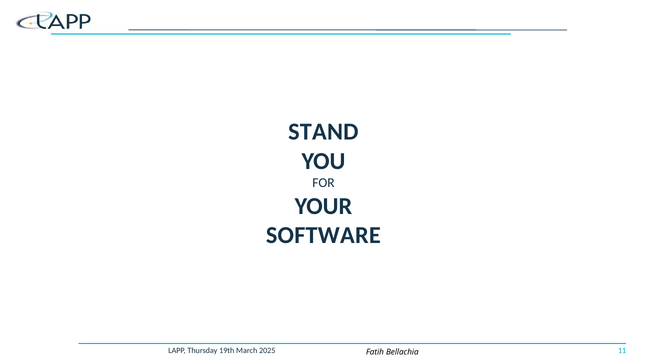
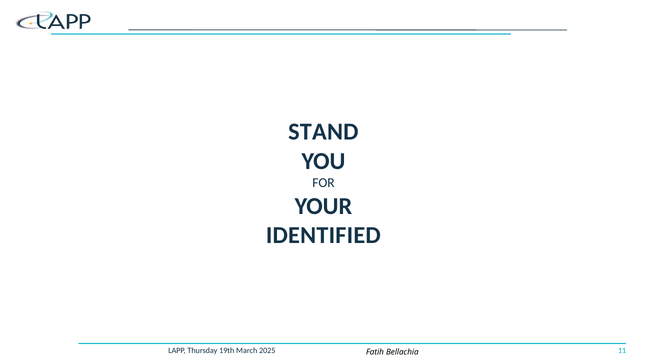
SOFTWARE: SOFTWARE -> IDENTIFIED
